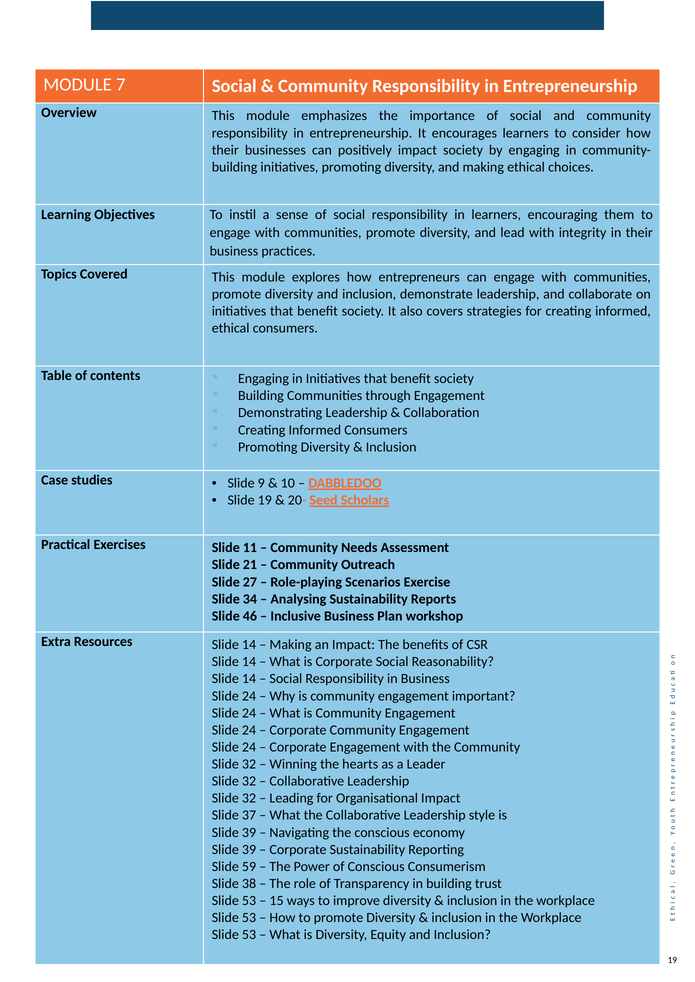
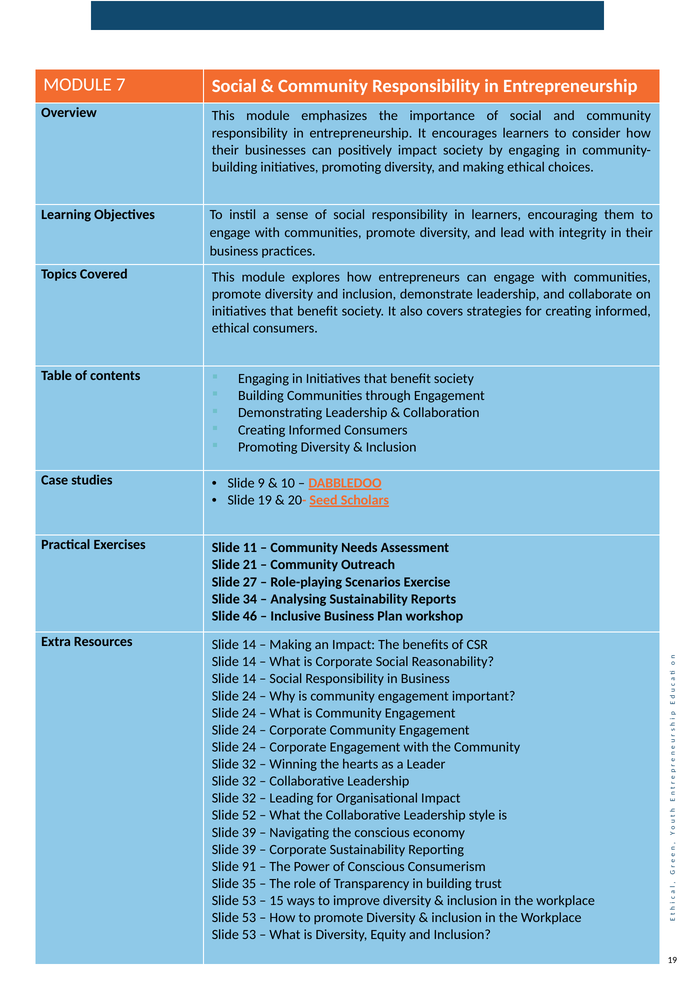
37: 37 -> 52
59: 59 -> 91
38: 38 -> 35
